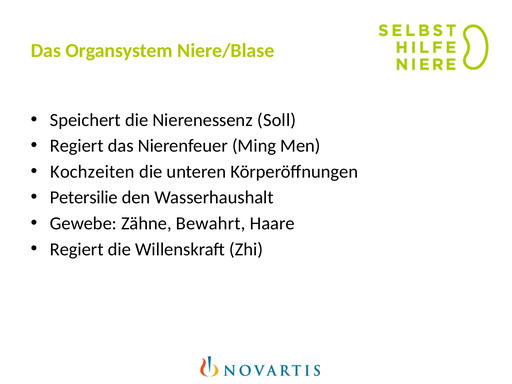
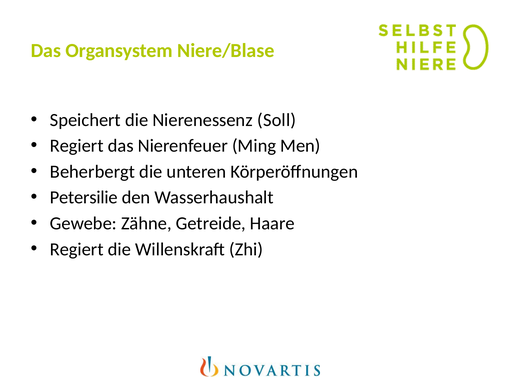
Kochzeiten: Kochzeiten -> Beherbergt
Bewahrt: Bewahrt -> Getreide
